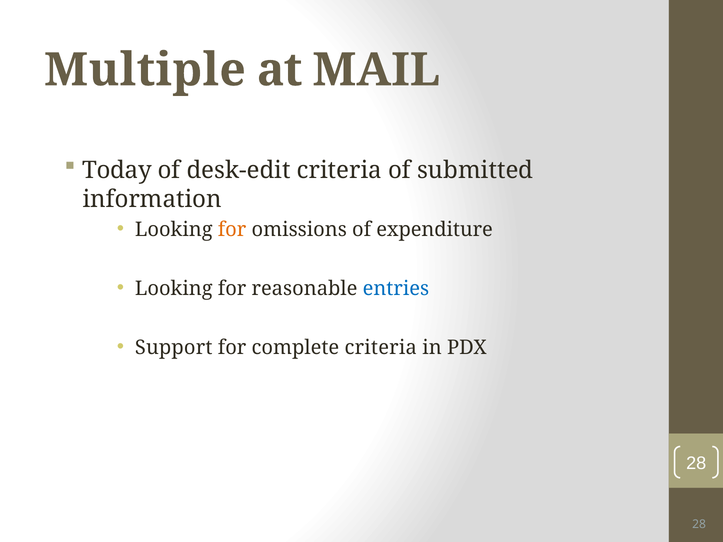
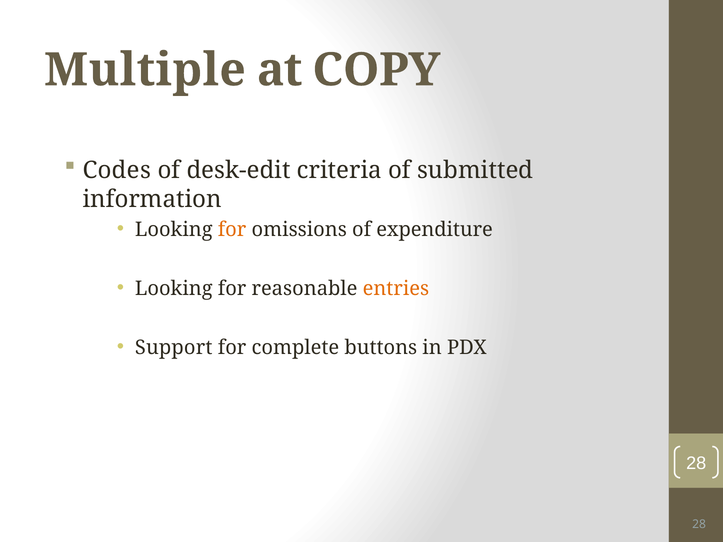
MAIL: MAIL -> COPY
Today: Today -> Codes
entries colour: blue -> orange
complete criteria: criteria -> buttons
